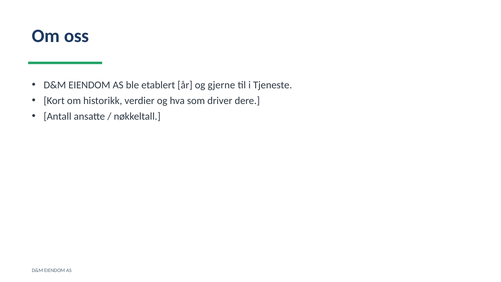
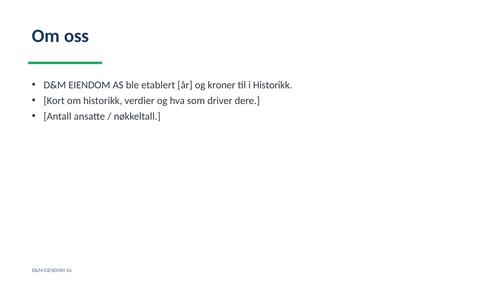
gjerne: gjerne -> kroner
i Tjeneste: Tjeneste -> Historikk
